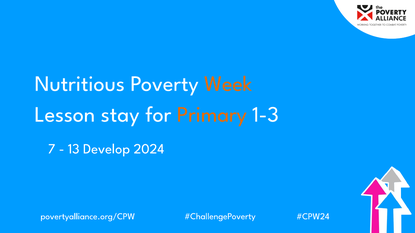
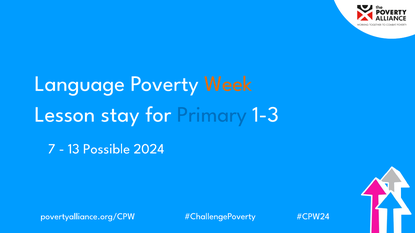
Nutritious: Nutritious -> Language
Primary colour: orange -> blue
Develop: Develop -> Possible
